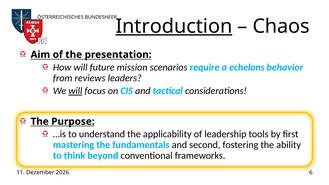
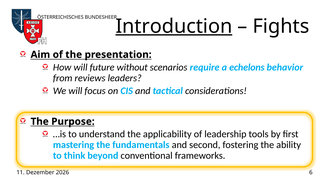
Chaos: Chaos -> Fights
mission: mission -> without
will at (75, 91) underline: present -> none
